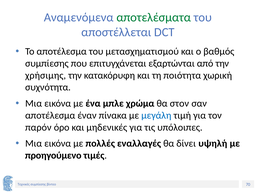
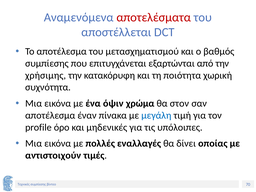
αποτελέσματα colour: green -> red
μπλε: μπλε -> όψιν
παρόν: παρόν -> profile
υψηλή: υψηλή -> οποίας
προηγούμενο: προηγούμενο -> αντιστοιχούν
